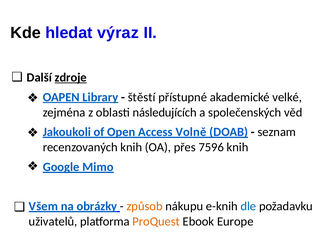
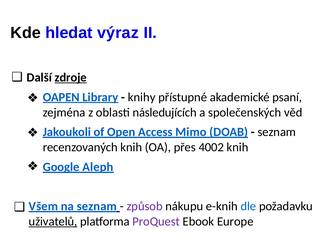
štěstí: štěstí -> knihy
velké: velké -> psaní
Volně: Volně -> Mimo
7596: 7596 -> 4002
Mimo: Mimo -> Aleph
na obrázky: obrázky -> seznam
způsob colour: orange -> purple
uživatelů underline: none -> present
ProQuest colour: orange -> purple
